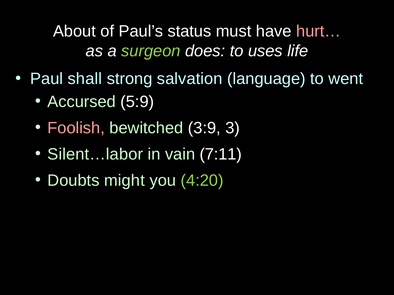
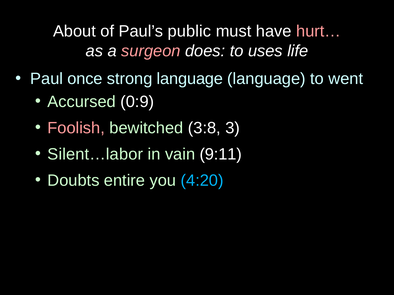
status: status -> public
surgeon colour: light green -> pink
shall: shall -> once
strong salvation: salvation -> language
5:9: 5:9 -> 0:9
3:9: 3:9 -> 3:8
7:11: 7:11 -> 9:11
might: might -> entire
4:20 colour: light green -> light blue
